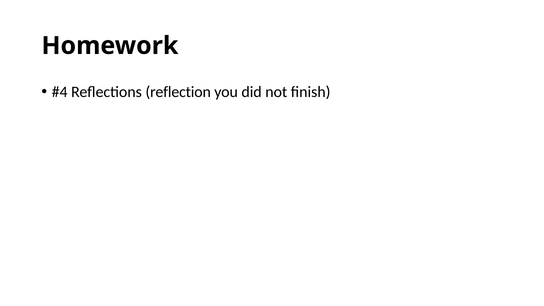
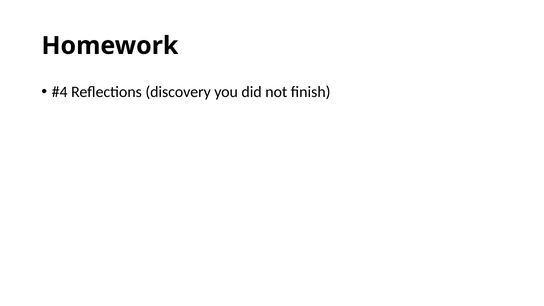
reflection: reflection -> discovery
